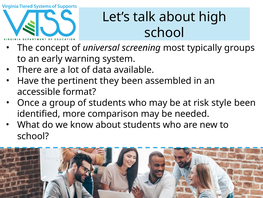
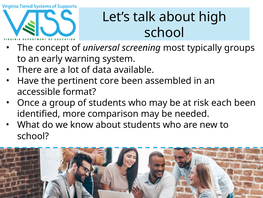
they: they -> core
style: style -> each
